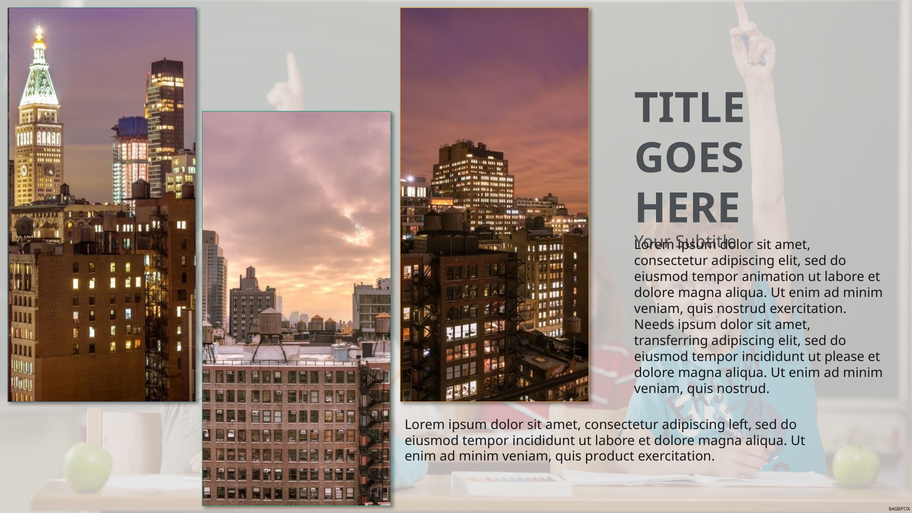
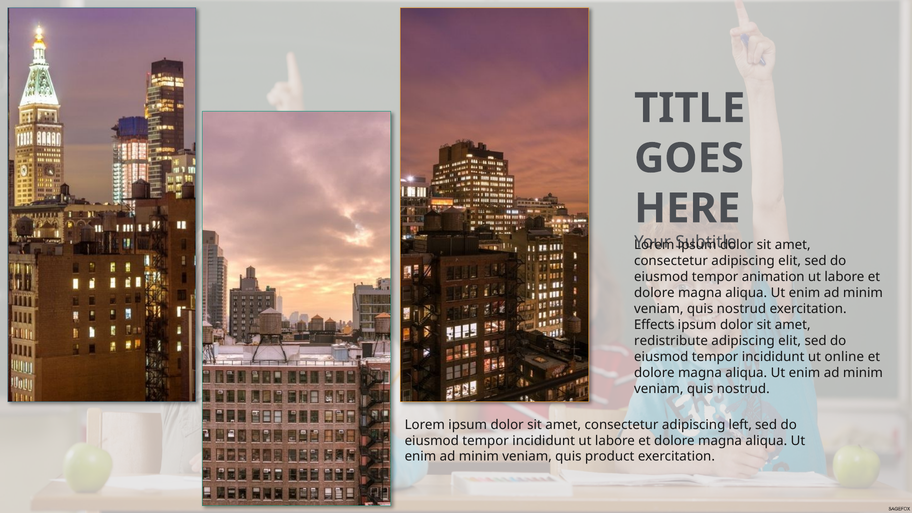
Needs: Needs -> Effects
transferring: transferring -> redistribute
please: please -> online
